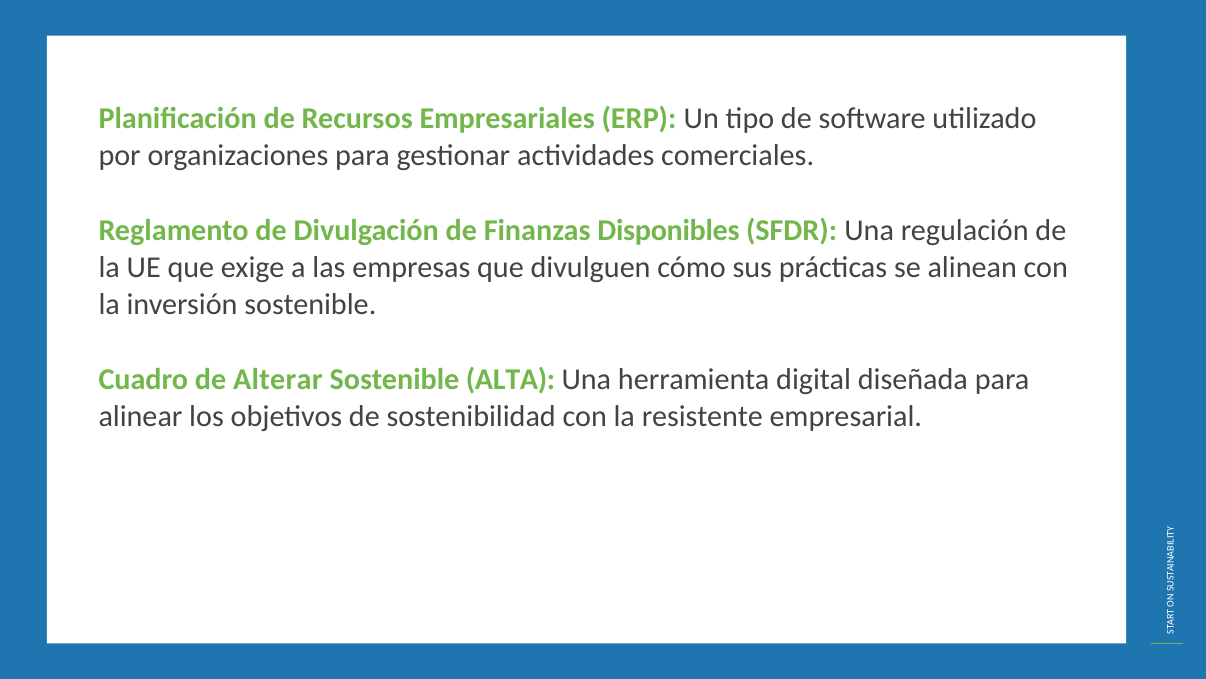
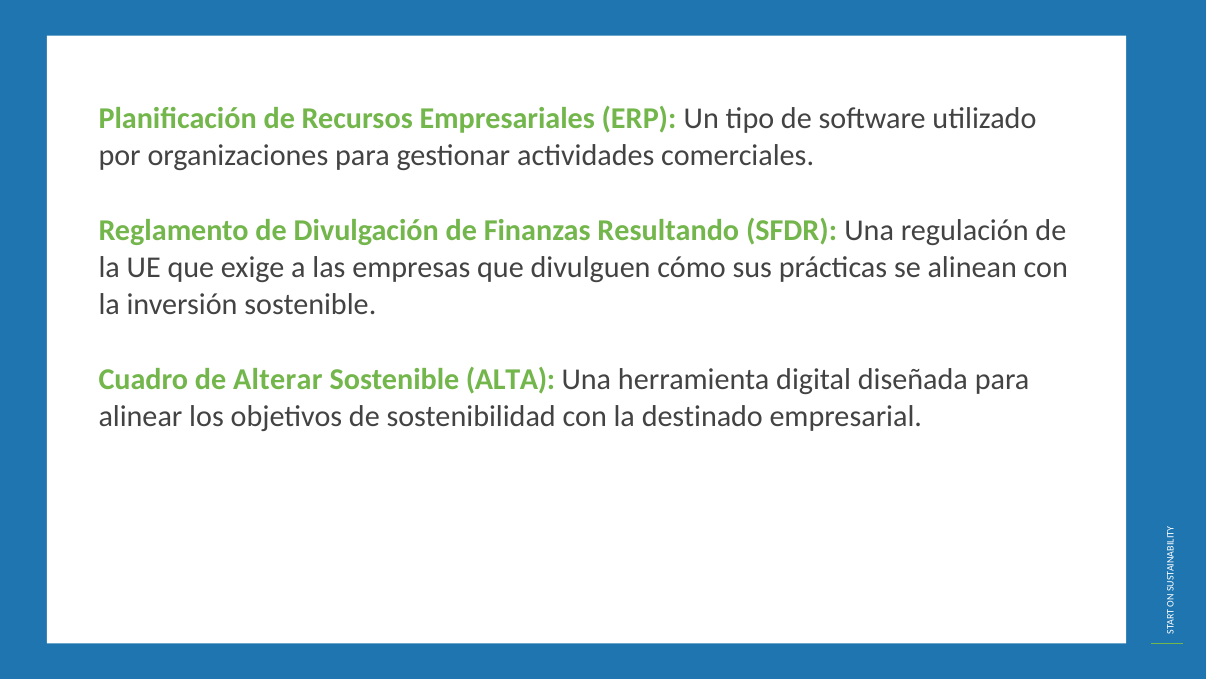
Disponibles: Disponibles -> Resultando
resistente: resistente -> destinado
